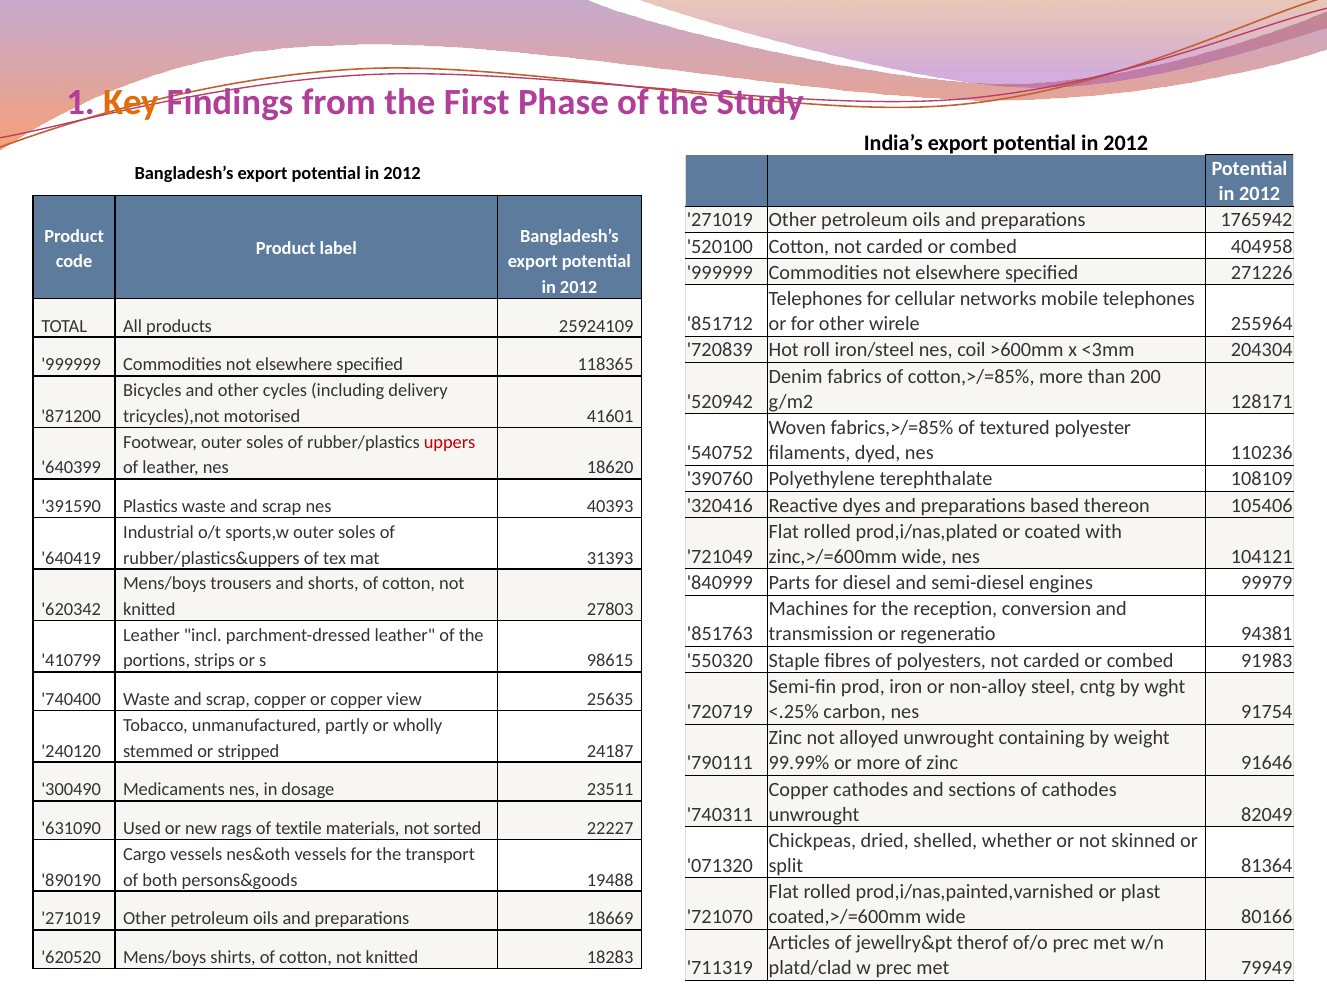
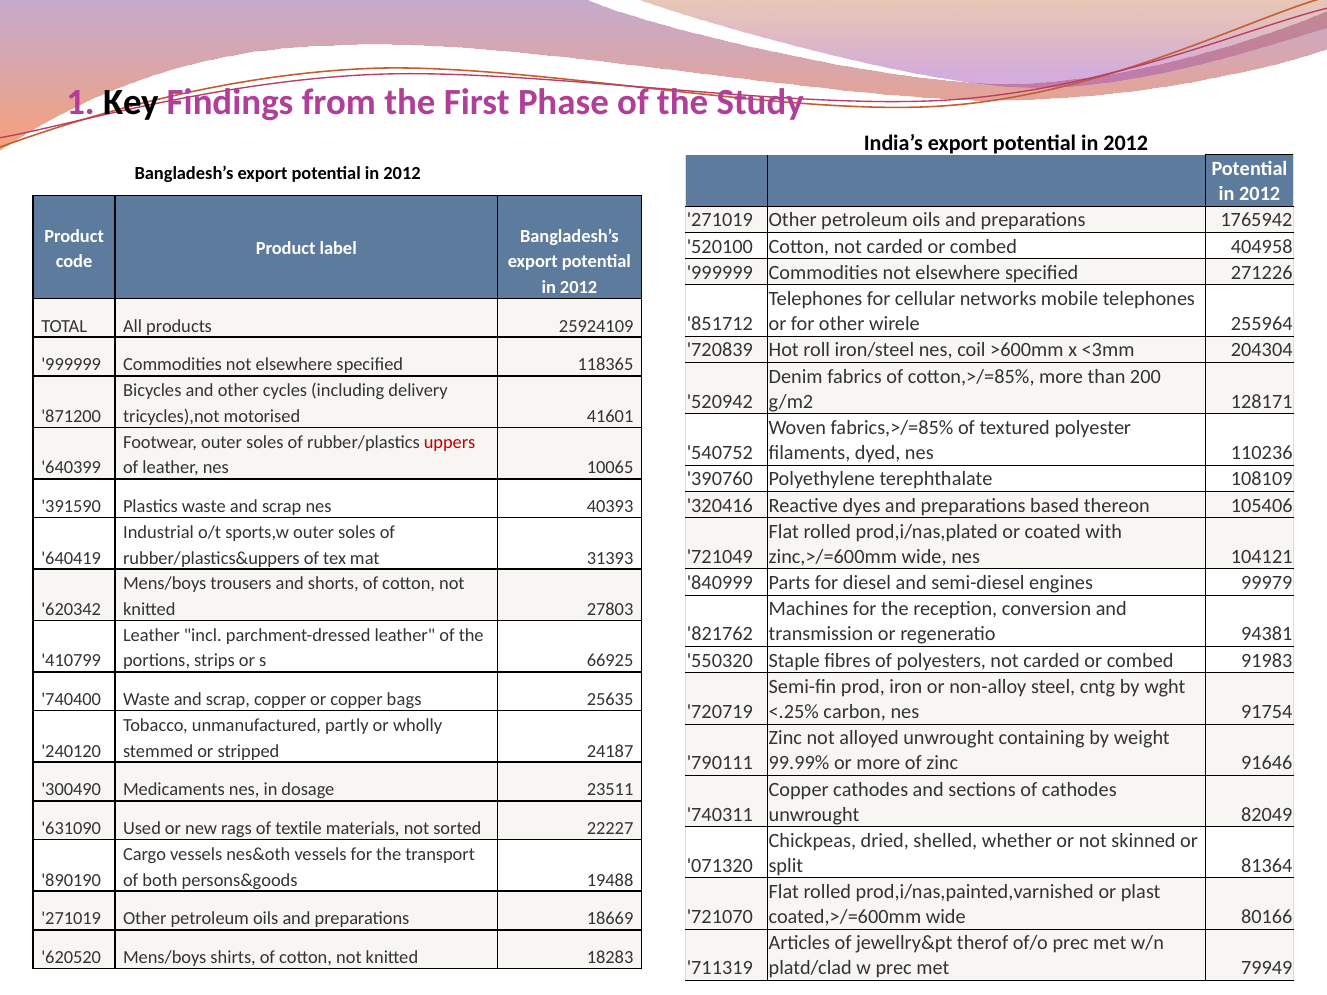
Key colour: orange -> black
18620: 18620 -> 10065
851763: 851763 -> 821762
98615: 98615 -> 66925
view: view -> bags
